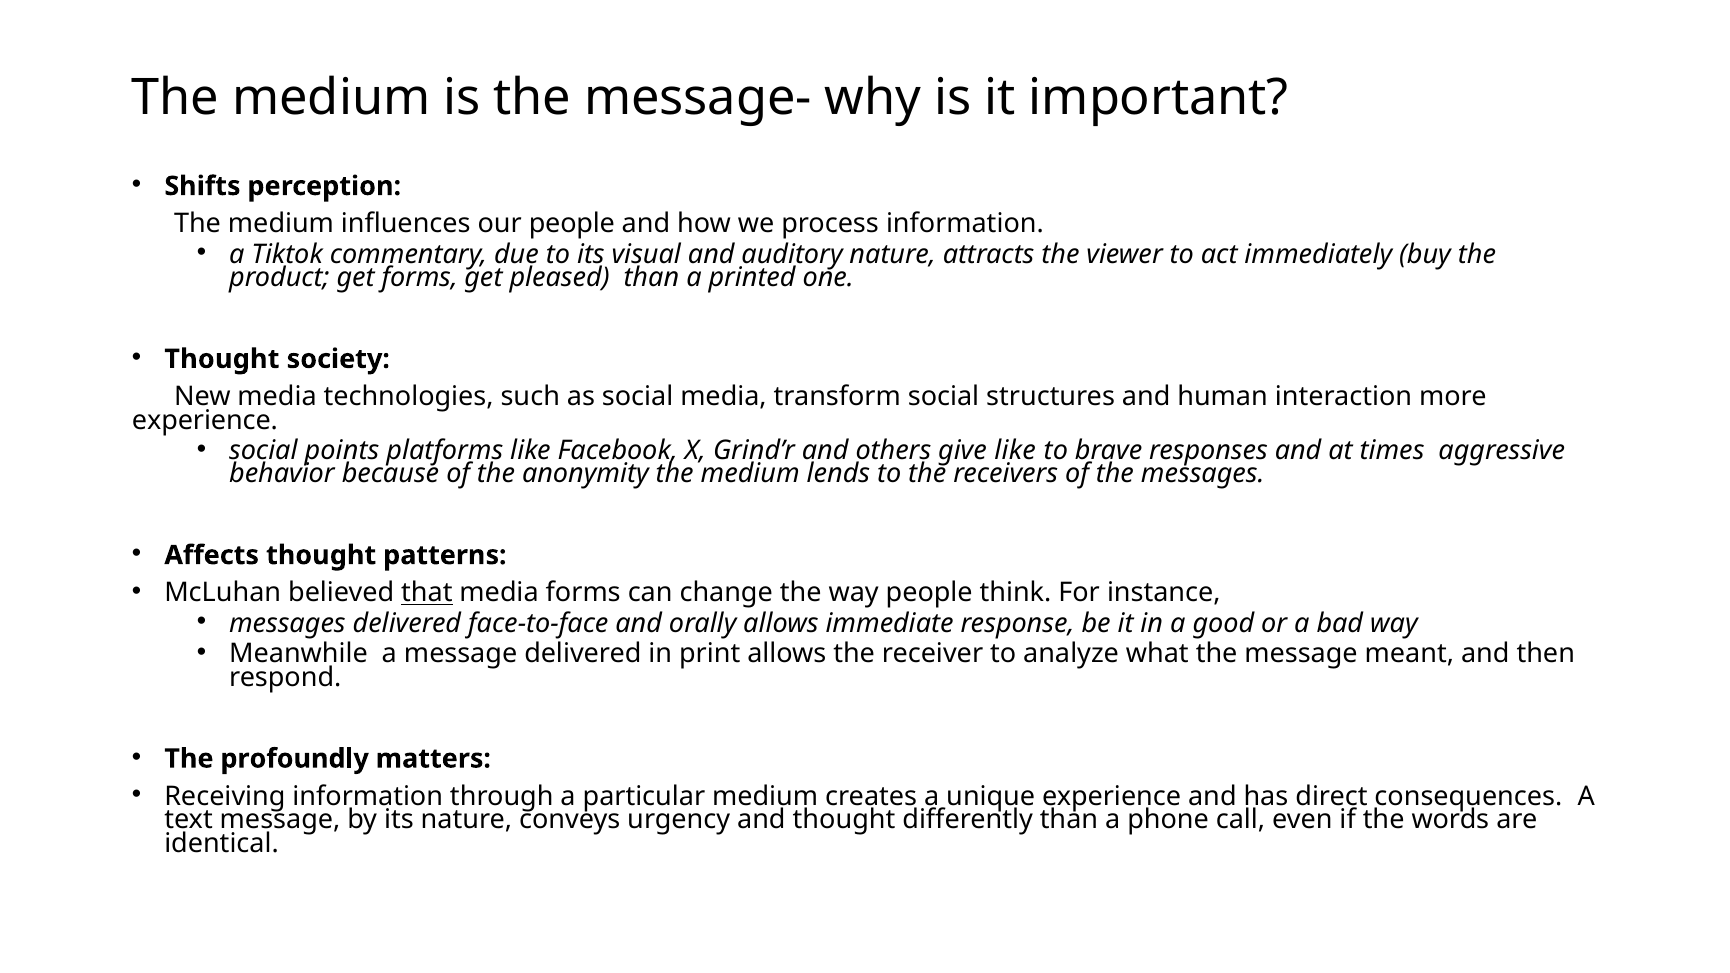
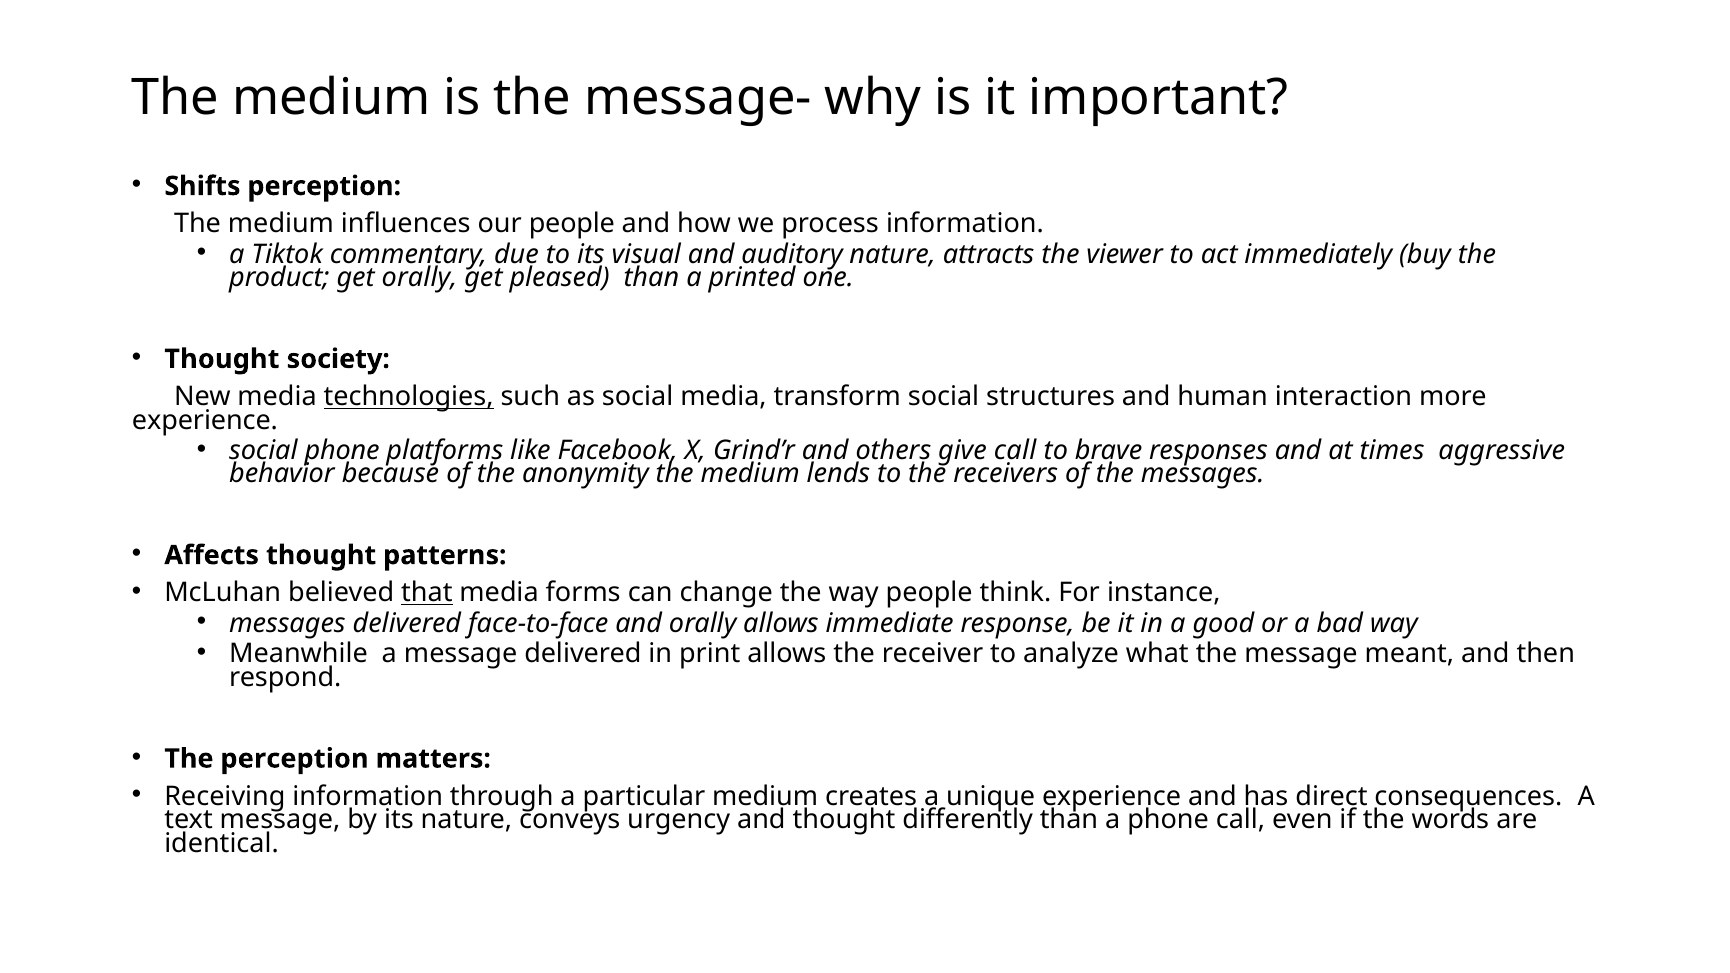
get forms: forms -> orally
technologies underline: none -> present
social points: points -> phone
give like: like -> call
The profoundly: profoundly -> perception
